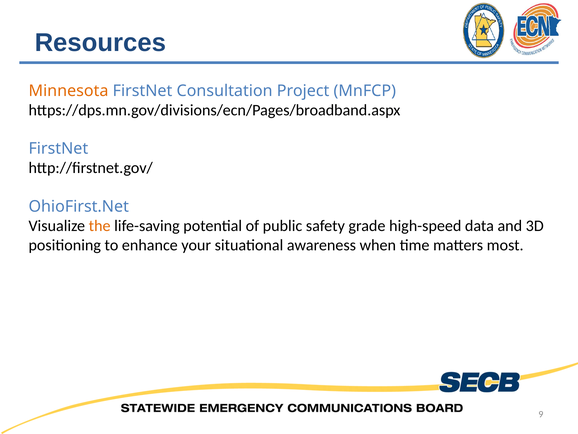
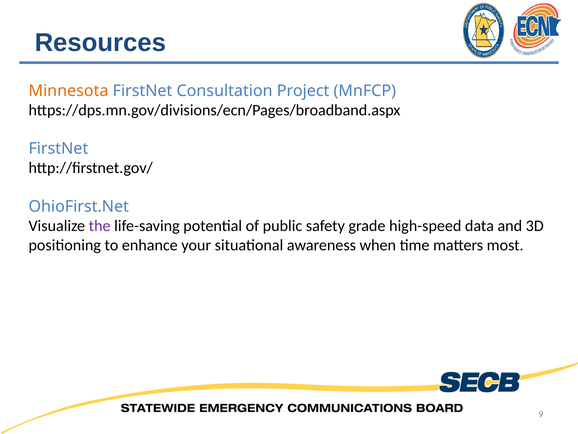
the colour: orange -> purple
